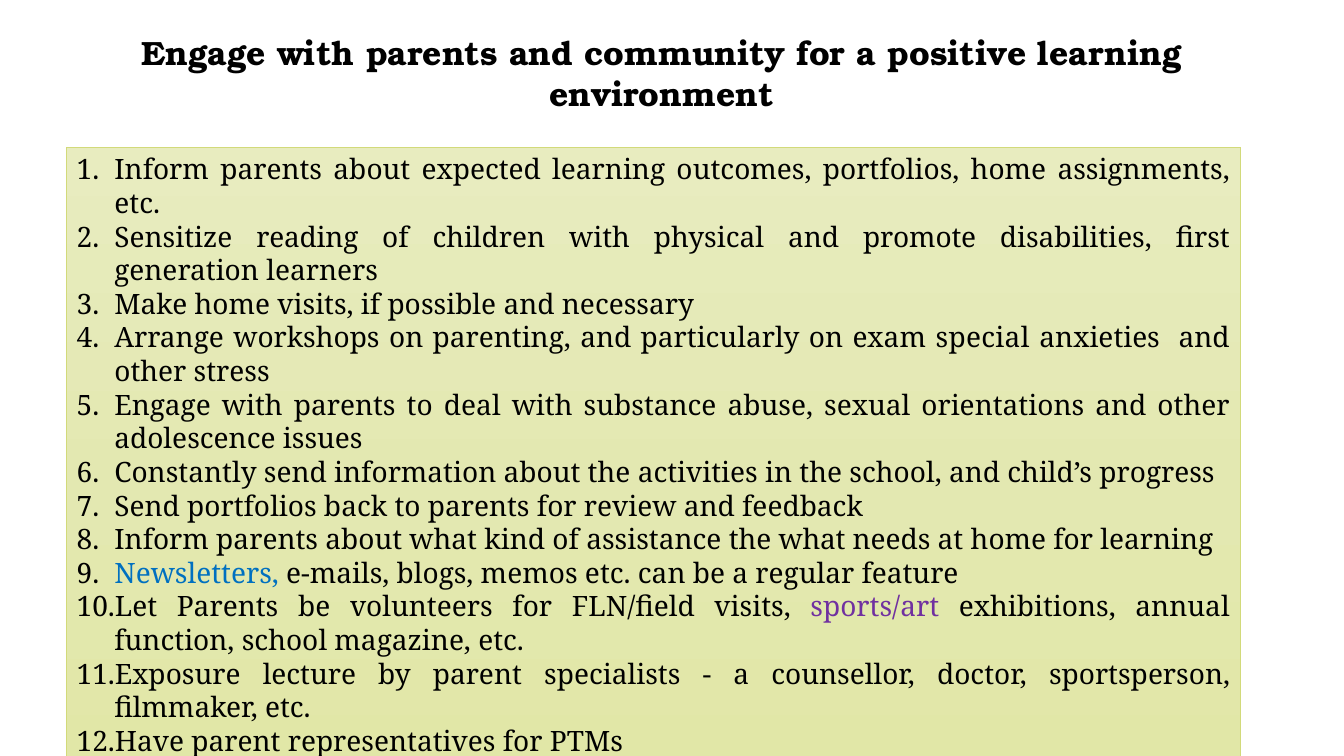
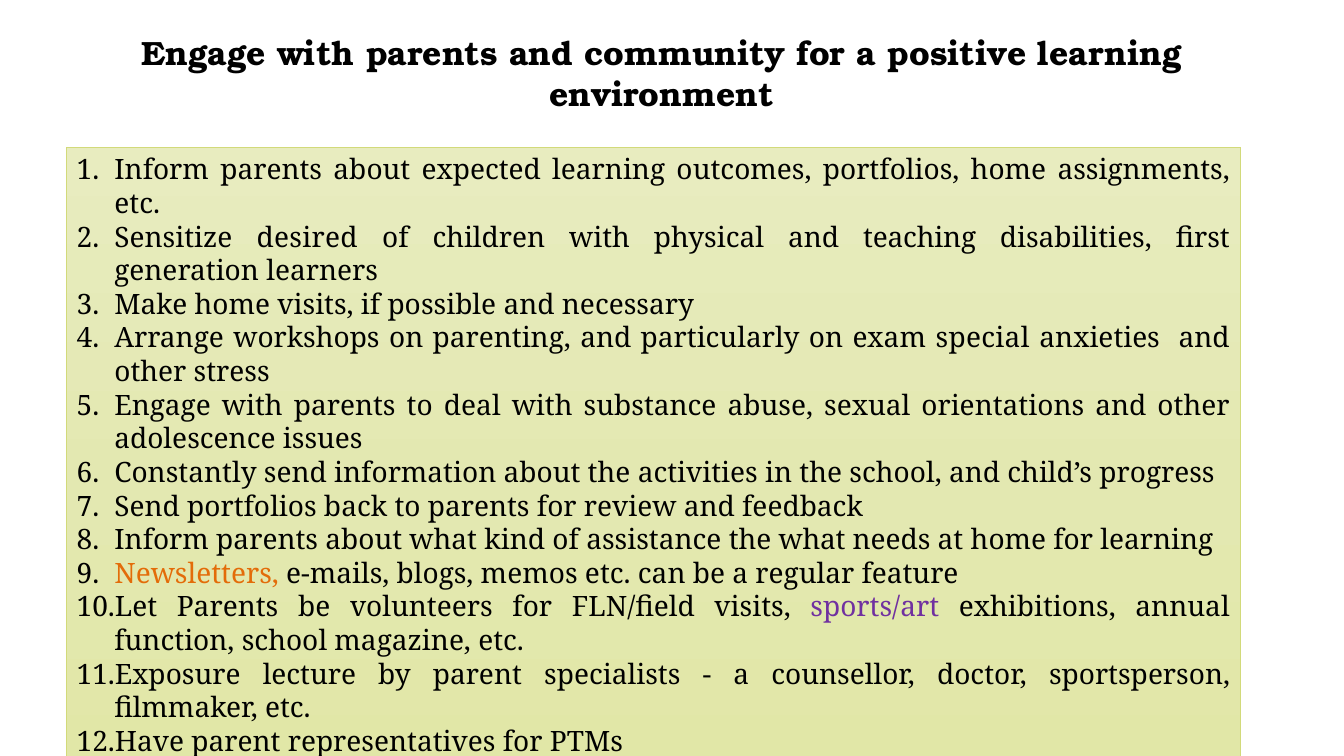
reading: reading -> desired
promote: promote -> teaching
Newsletters colour: blue -> orange
